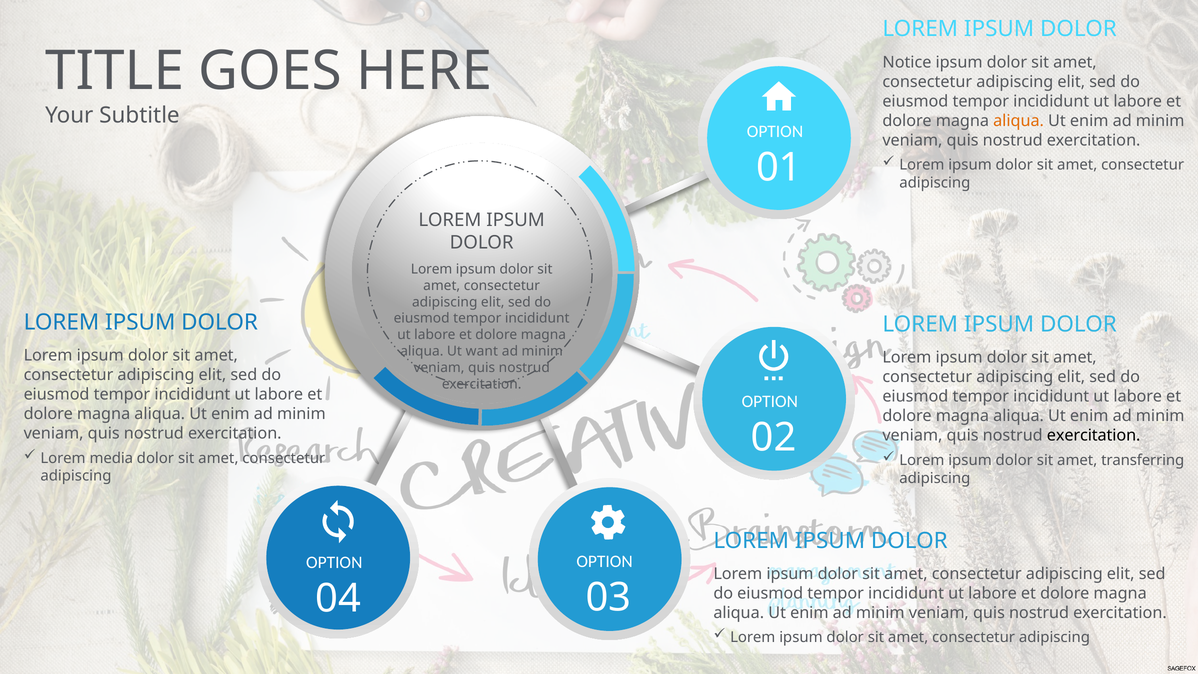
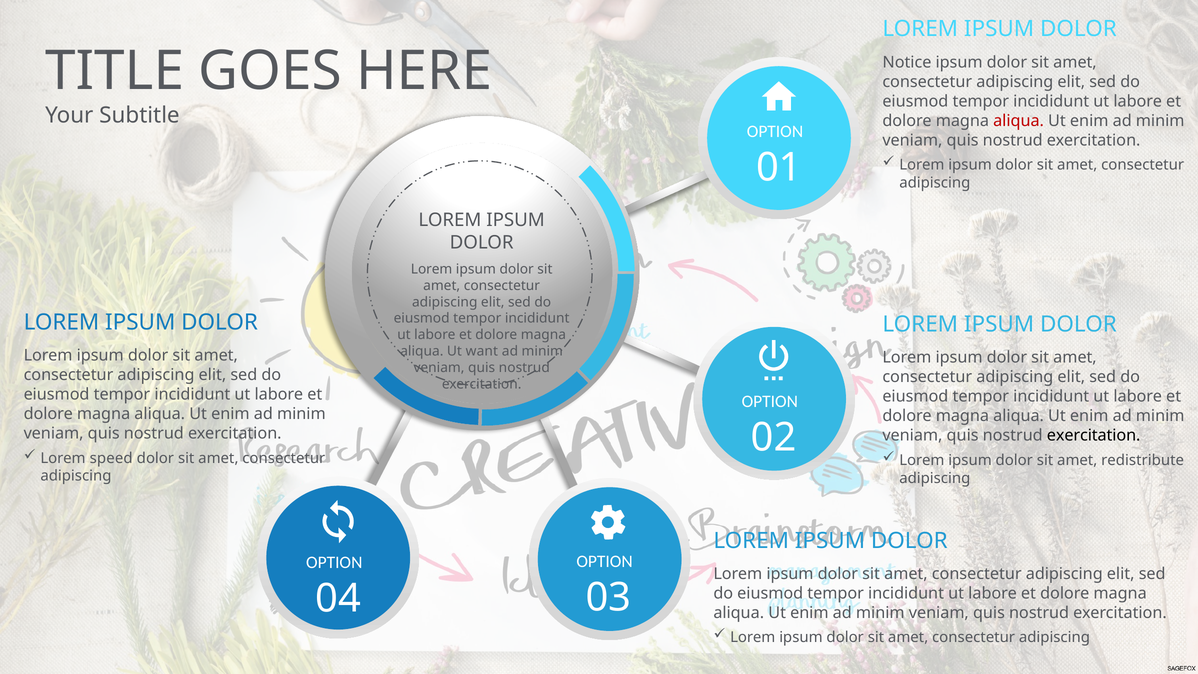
aliqua at (1019, 121) colour: orange -> red
media: media -> speed
transferring: transferring -> redistribute
